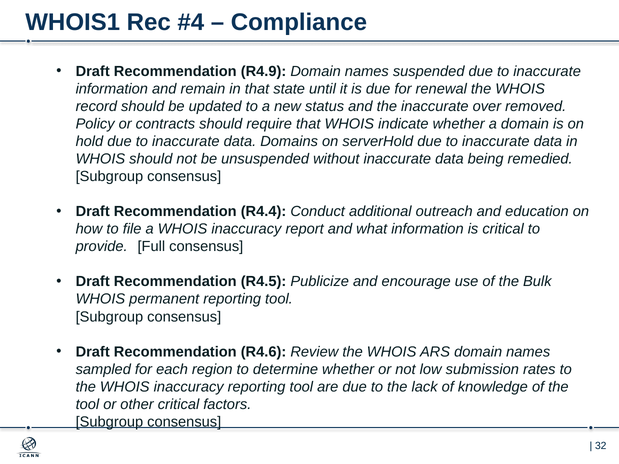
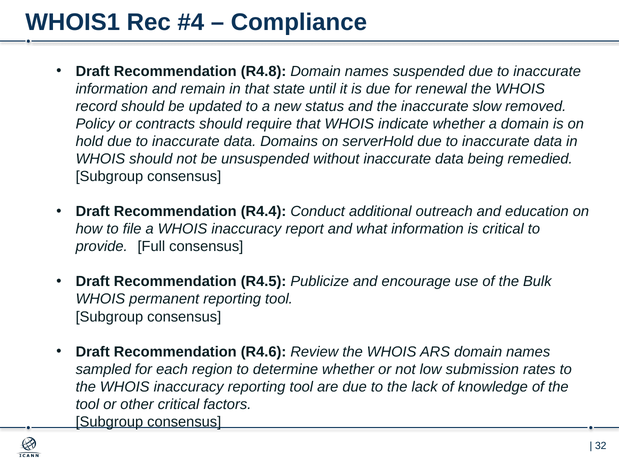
R4.9: R4.9 -> R4.8
over: over -> slow
